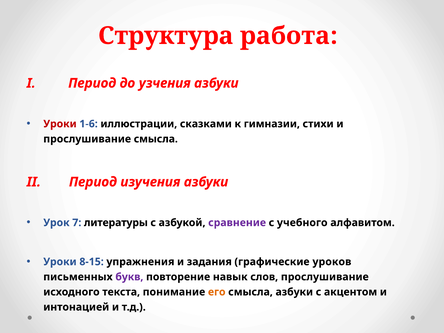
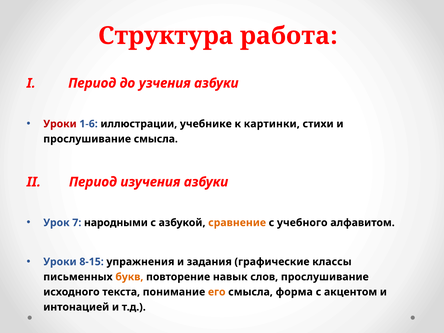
сказками: сказками -> учебнике
гимназии: гимназии -> картинки
литературы: литературы -> народными
сравнение colour: purple -> orange
уроков: уроков -> классы
букв colour: purple -> orange
смысла азбуки: азбуки -> форма
